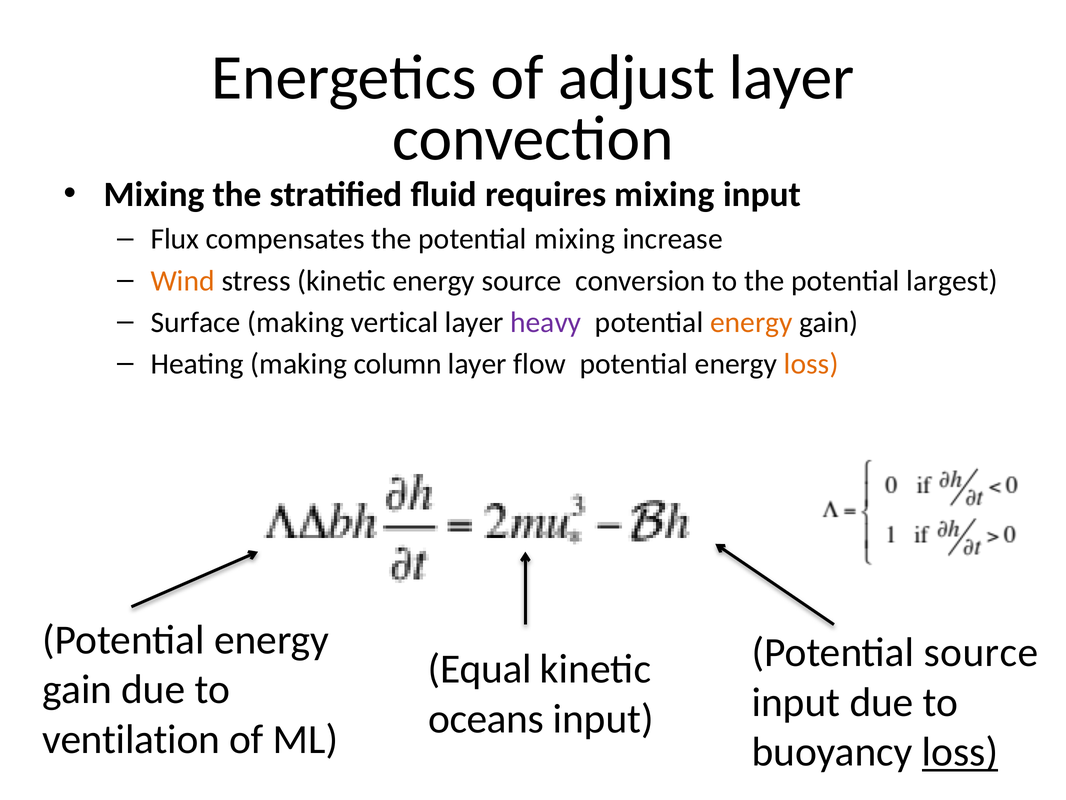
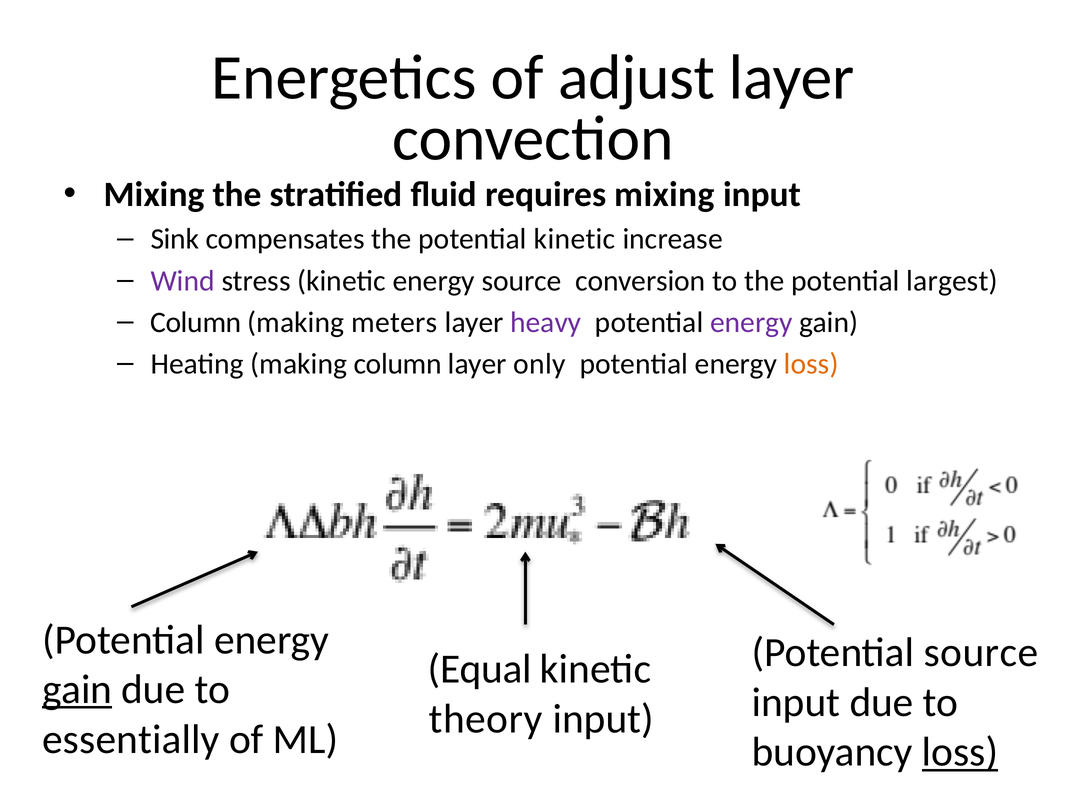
Flux: Flux -> Sink
potential mixing: mixing -> kinetic
Wind colour: orange -> purple
Surface at (196, 322): Surface -> Column
vertical: vertical -> meters
energy at (751, 322) colour: orange -> purple
flow: flow -> only
gain at (77, 689) underline: none -> present
oceans: oceans -> theory
ventilation: ventilation -> essentially
